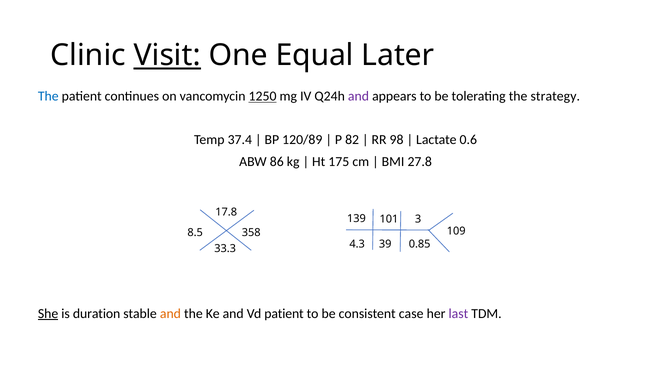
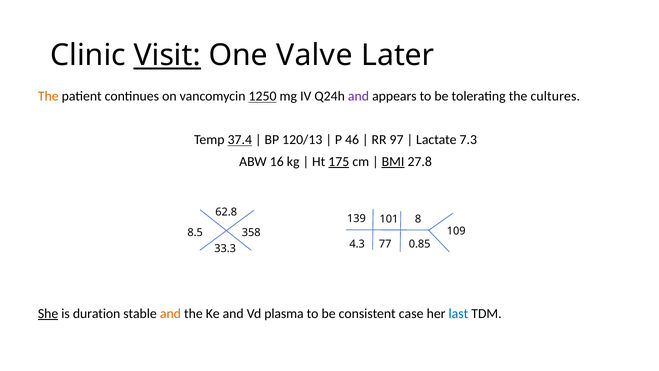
Equal: Equal -> Valve
The at (48, 96) colour: blue -> orange
strategy: strategy -> cultures
37.4 underline: none -> present
120/89: 120/89 -> 120/13
82: 82 -> 46
98: 98 -> 97
0.6: 0.6 -> 7.3
86: 86 -> 16
175 underline: none -> present
BMI underline: none -> present
17.8: 17.8 -> 62.8
3: 3 -> 8
39: 39 -> 77
Vd patient: patient -> plasma
last colour: purple -> blue
